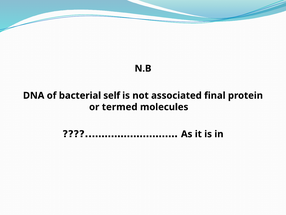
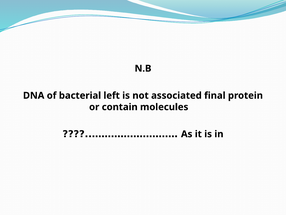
self: self -> left
termed: termed -> contain
